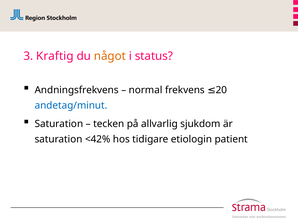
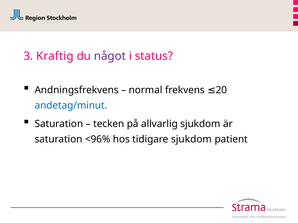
något colour: orange -> purple
<42%: <42% -> <96%
tidigare etiologin: etiologin -> sjukdom
